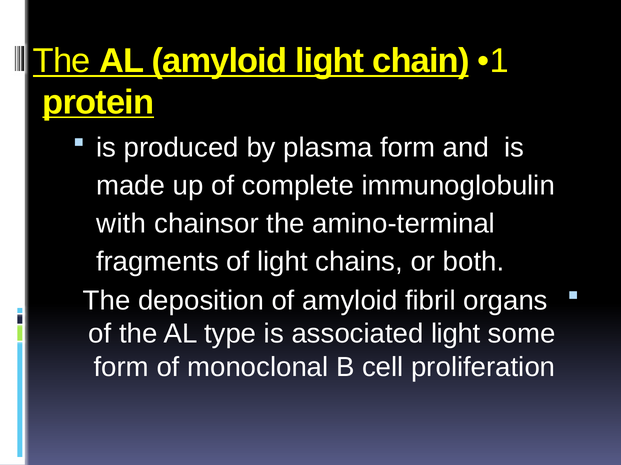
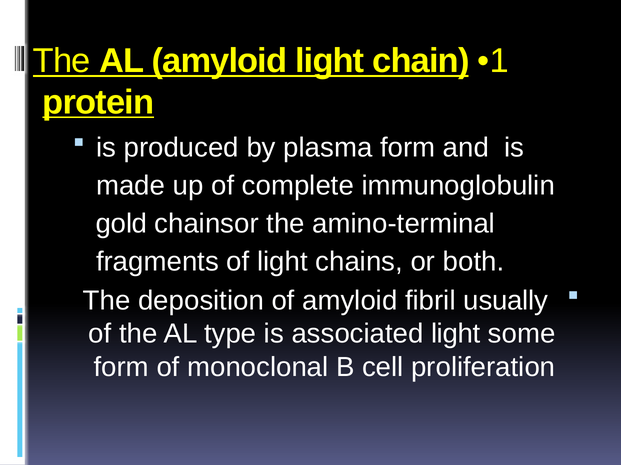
with: with -> gold
organs: organs -> usually
